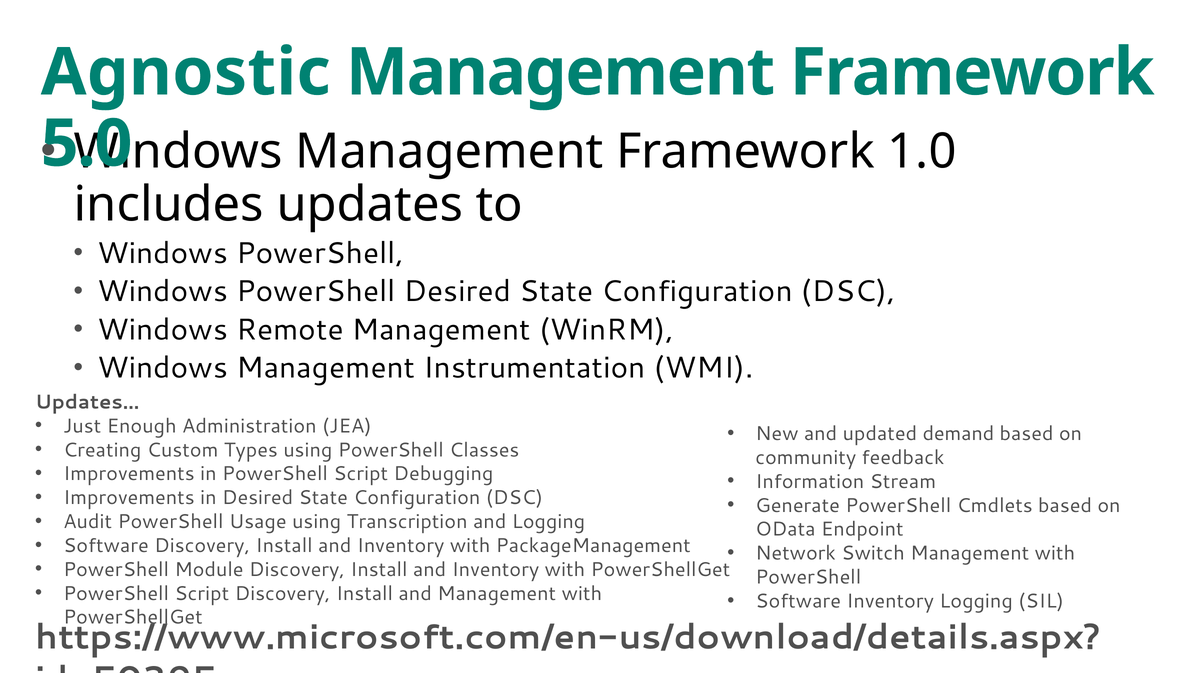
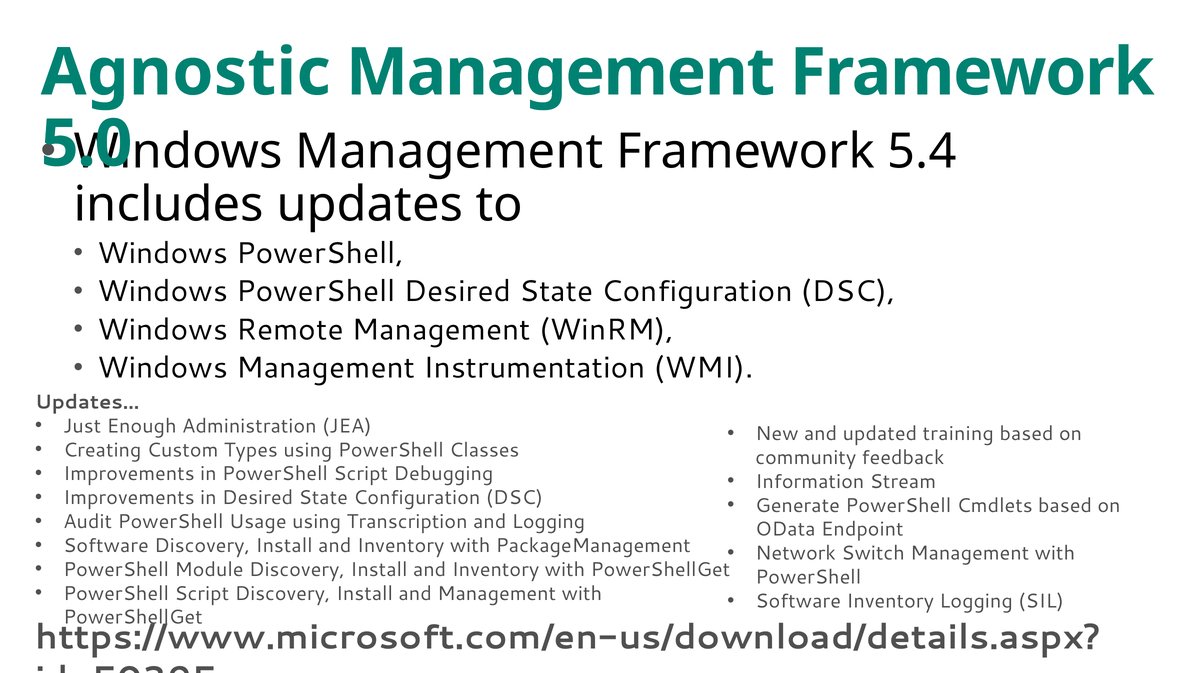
1.0: 1.0 -> 5.4
demand: demand -> training
